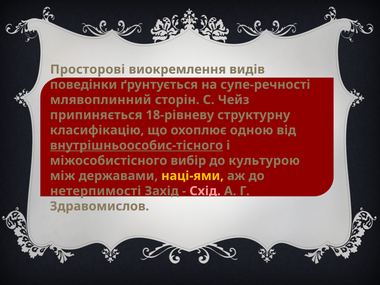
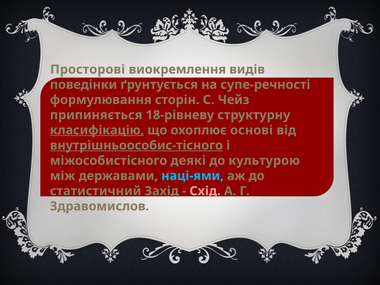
млявоплинний: млявоплинний -> формулювання
класифікацію underline: none -> present
одною: одною -> основі
вибір: вибір -> деякі
наці-ями colour: yellow -> light blue
нетерпимості: нетерпимості -> статистичний
